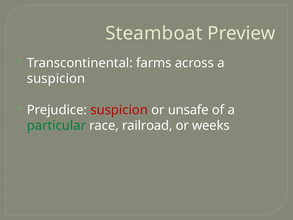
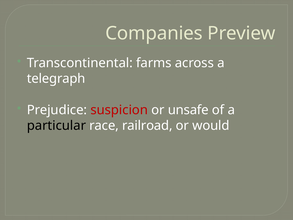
Steamboat: Steamboat -> Companies
suspicion at (56, 79): suspicion -> telegraph
particular colour: green -> black
weeks: weeks -> would
